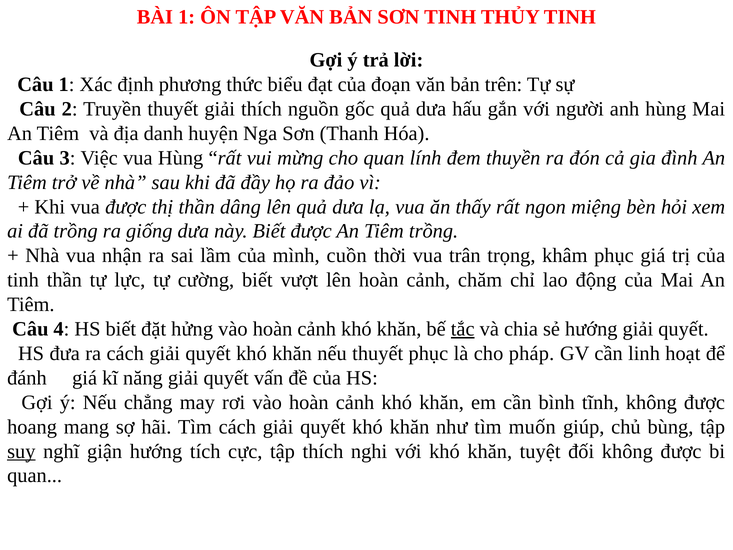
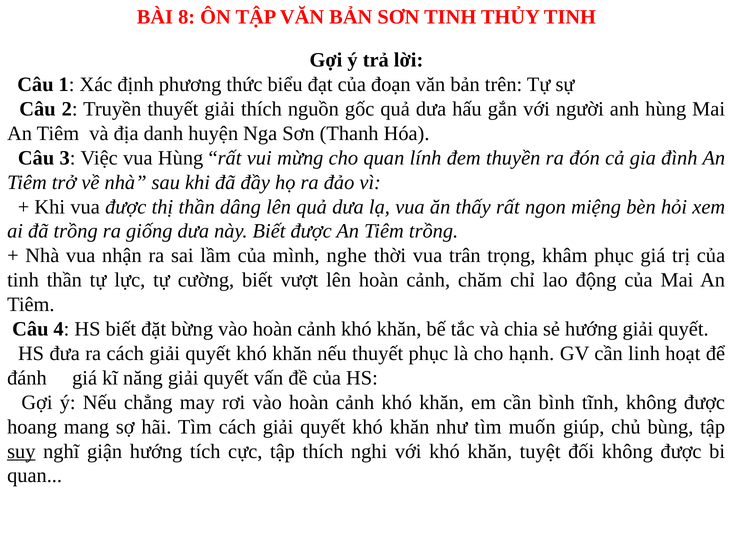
BÀI 1: 1 -> 8
cuồn: cuồn -> nghe
hửng: hửng -> bừng
tắc underline: present -> none
pháp: pháp -> hạnh
